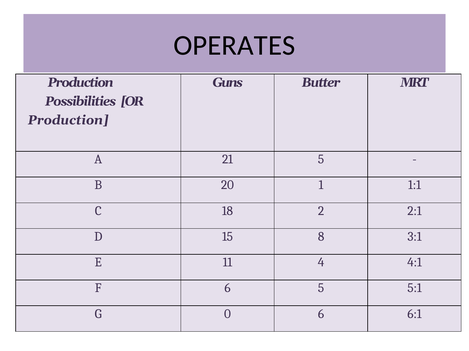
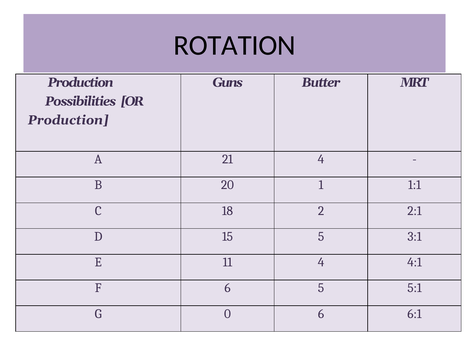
OPERATES: OPERATES -> ROTATION
21 5: 5 -> 4
15 8: 8 -> 5
